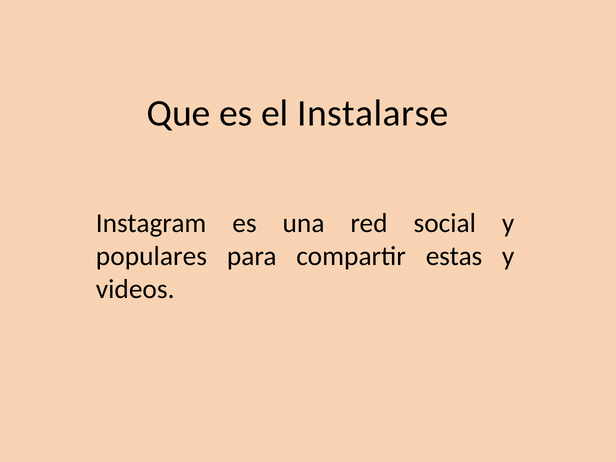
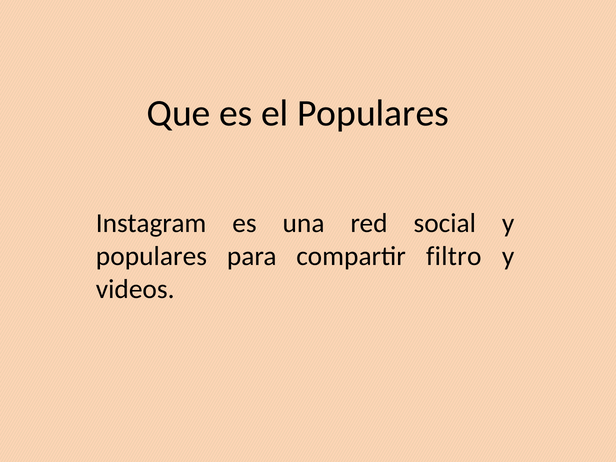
el Instalarse: Instalarse -> Populares
estas: estas -> filtro
